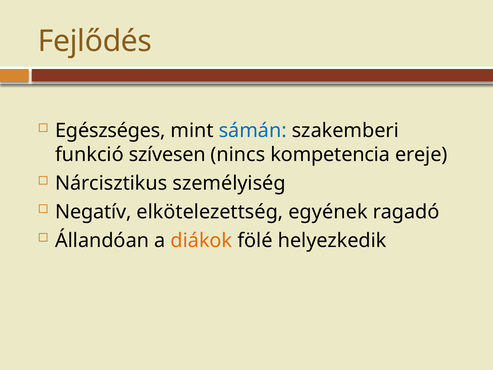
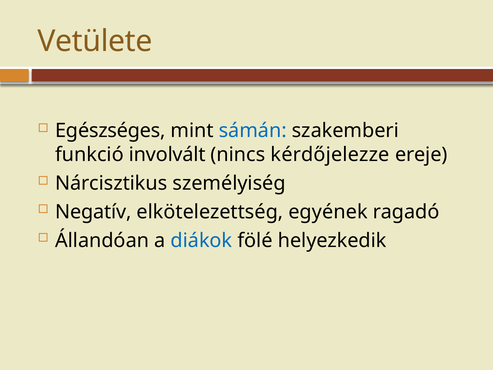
Fejlődés: Fejlődés -> Vetülete
szívesen: szívesen -> involvált
kompetencia: kompetencia -> kérdőjelezze
diákok colour: orange -> blue
